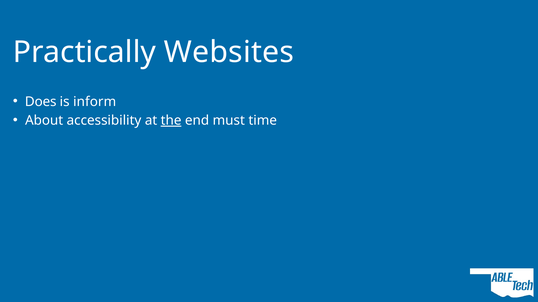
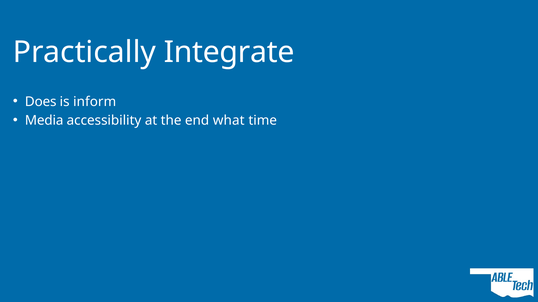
Websites: Websites -> Integrate
About: About -> Media
the underline: present -> none
must: must -> what
